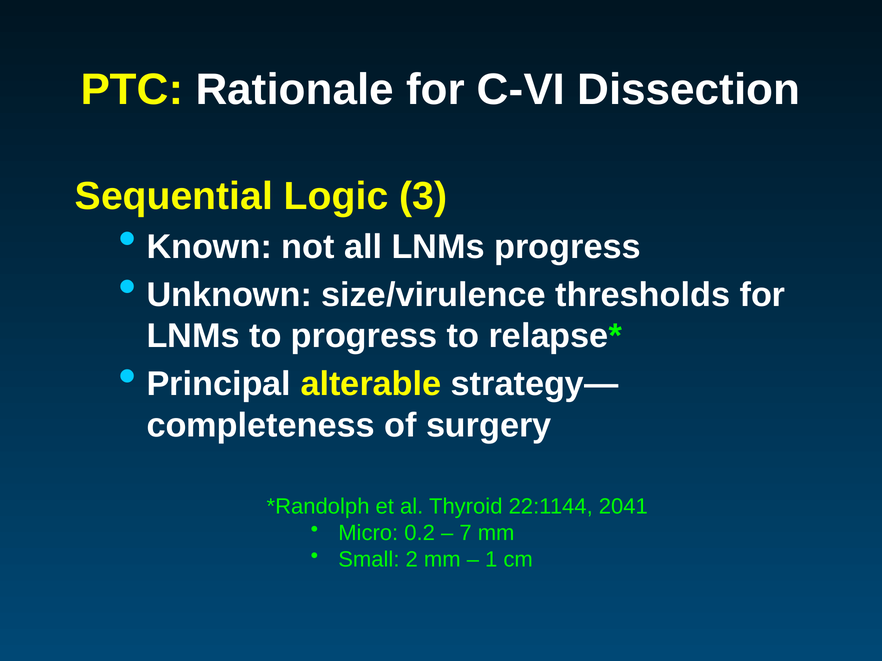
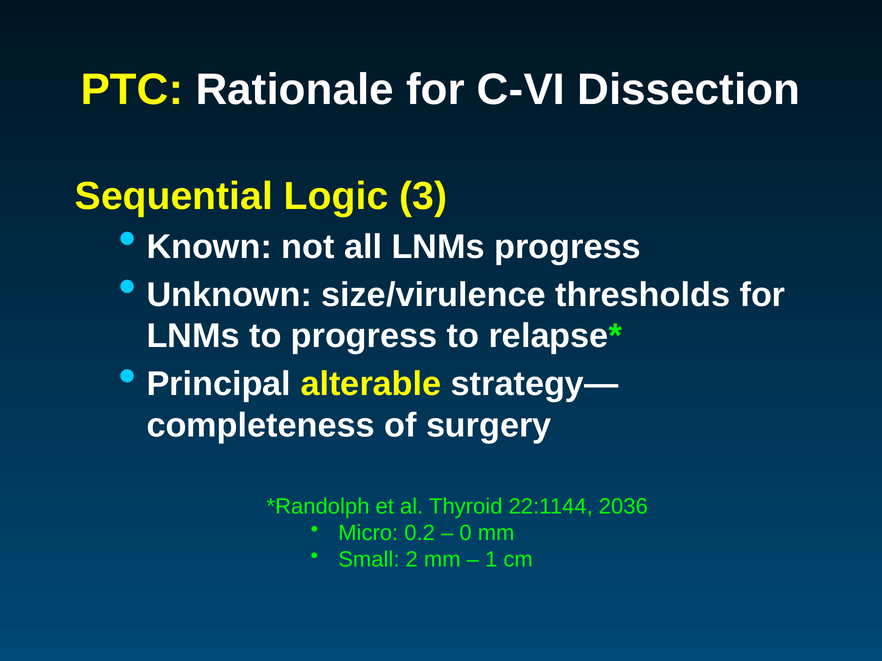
2041: 2041 -> 2036
7: 7 -> 0
